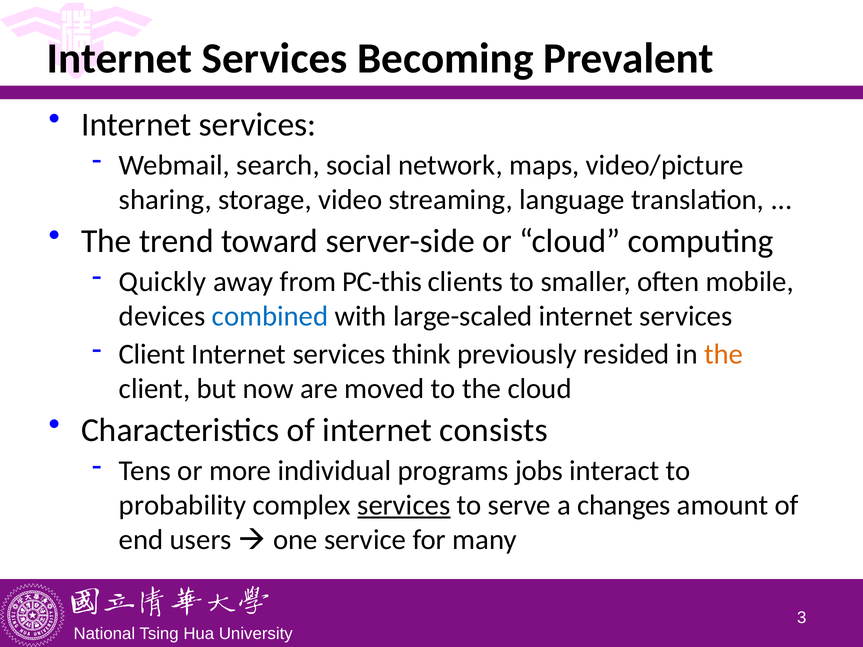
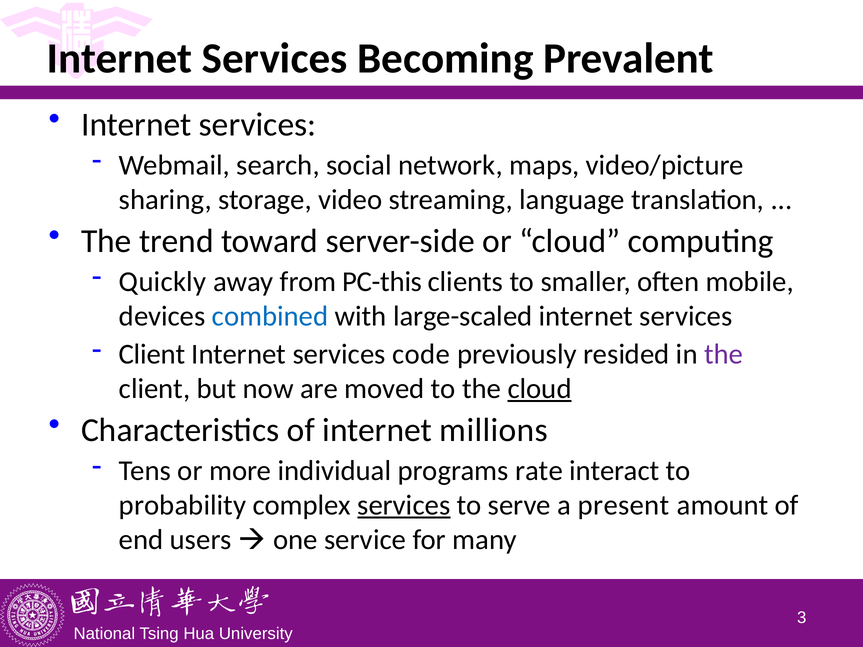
think: think -> code
the at (724, 354) colour: orange -> purple
cloud at (540, 389) underline: none -> present
consists: consists -> millions
jobs: jobs -> rate
changes: changes -> present
